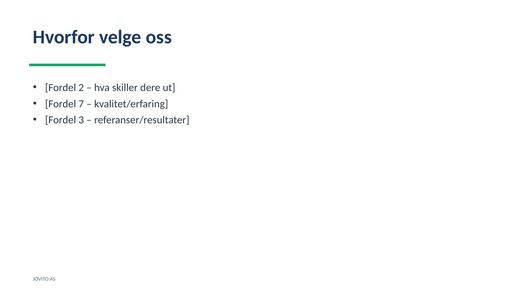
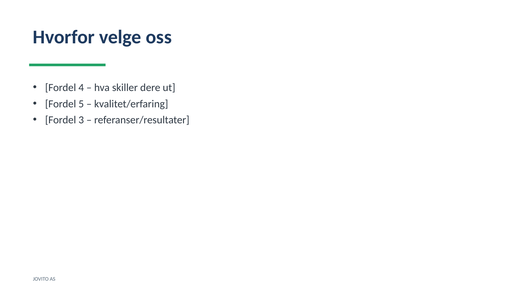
2: 2 -> 4
7: 7 -> 5
